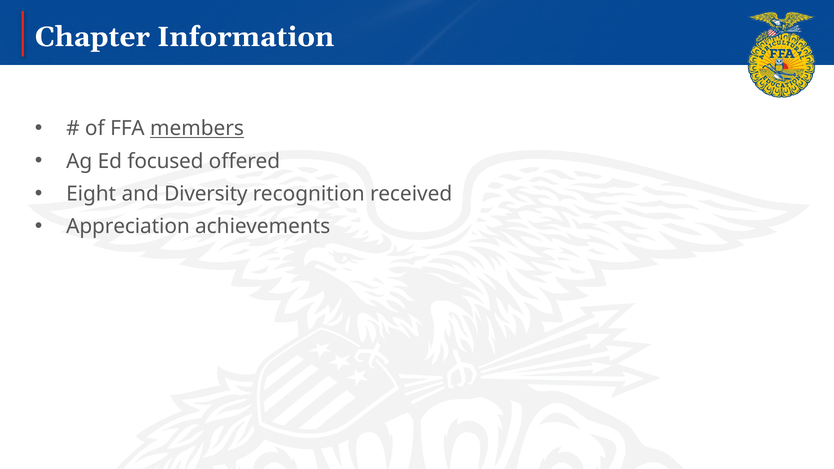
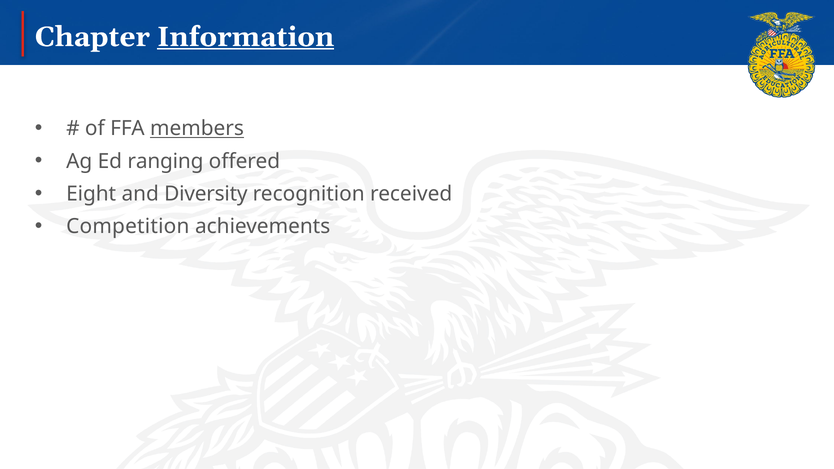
Information underline: none -> present
focused: focused -> ranging
Appreciation: Appreciation -> Competition
